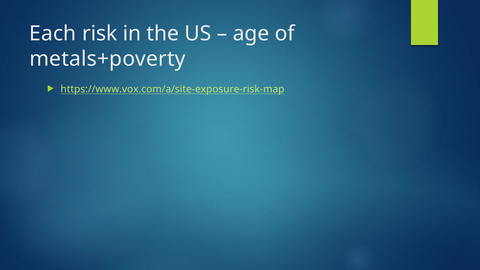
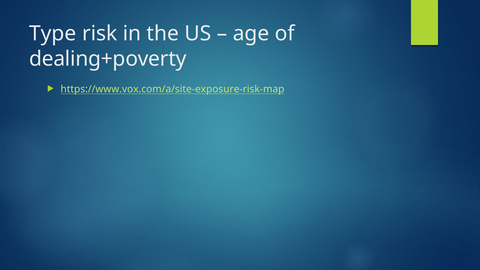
Each: Each -> Type
metals+poverty: metals+poverty -> dealing+poverty
